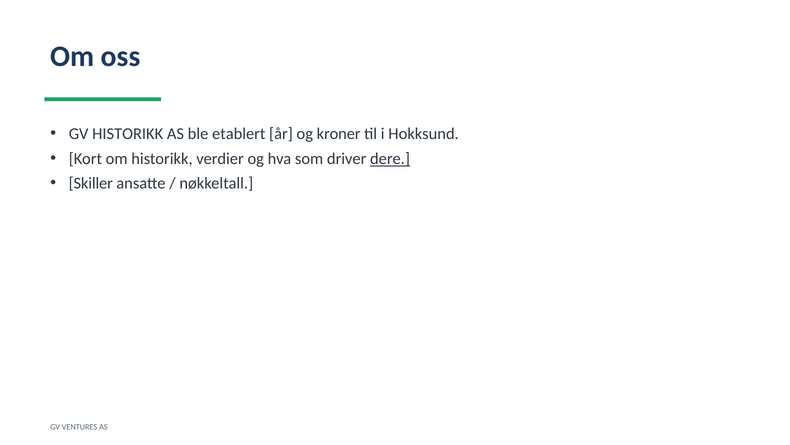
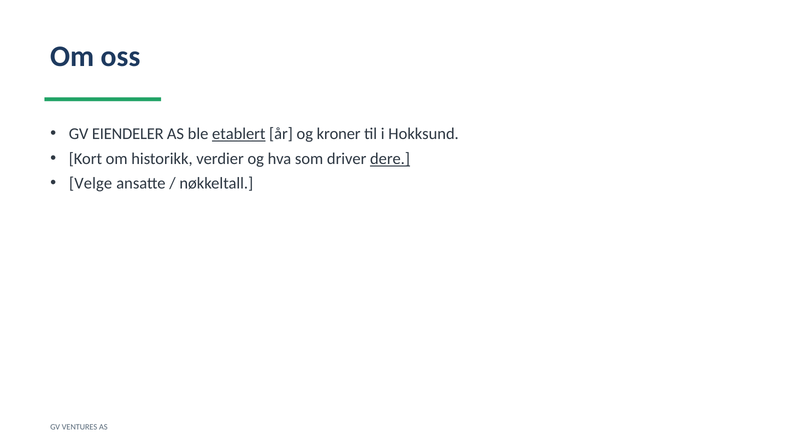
GV HISTORIKK: HISTORIKK -> EIENDELER
etablert underline: none -> present
Skiller: Skiller -> Velge
